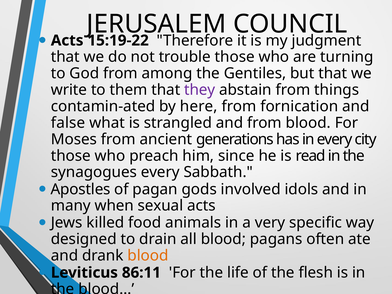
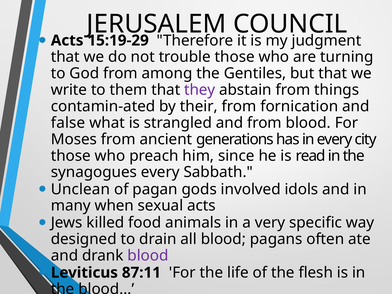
15:19-22: 15:19-22 -> 15:19-29
here: here -> their
Apostles: Apostles -> Unclean
blood at (148, 256) colour: orange -> purple
86:11: 86:11 -> 87:11
